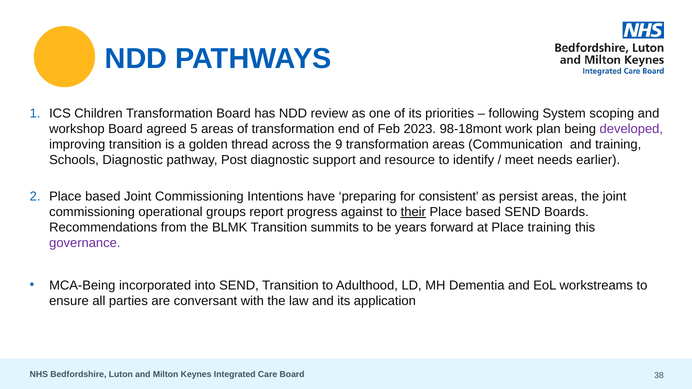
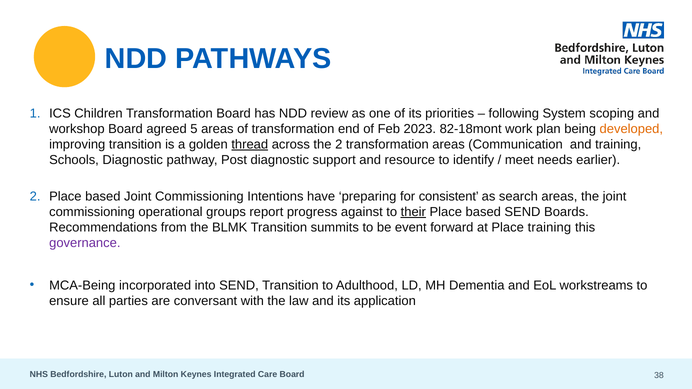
98-18mont: 98-18mont -> 82-18mont
developed colour: purple -> orange
thread underline: none -> present
the 9: 9 -> 2
persist: persist -> search
years: years -> event
